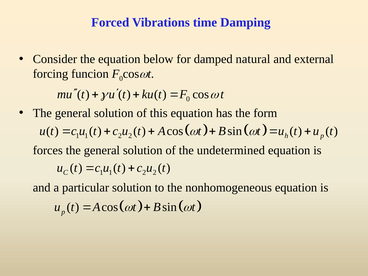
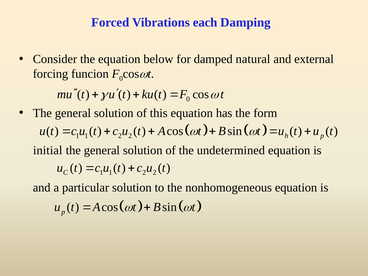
time: time -> each
forces: forces -> initial
